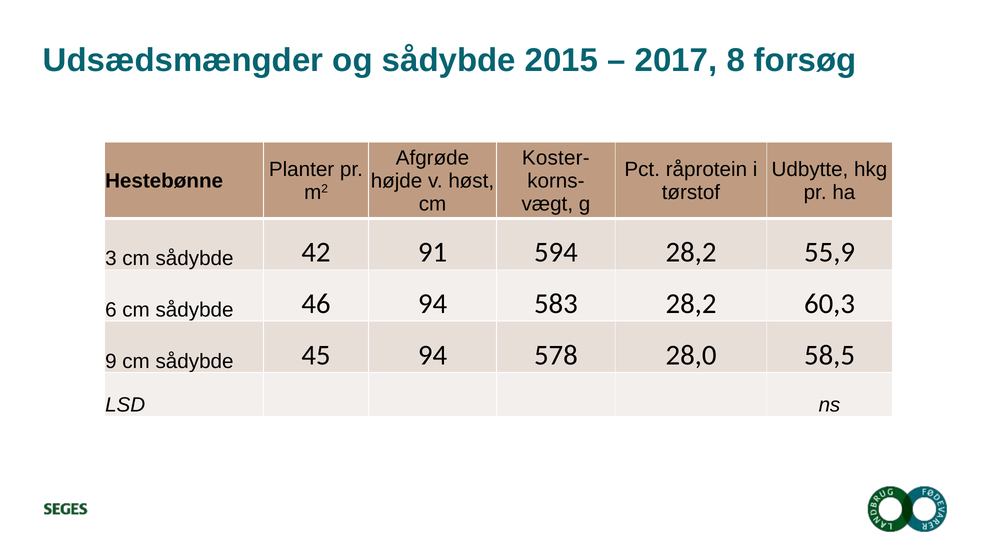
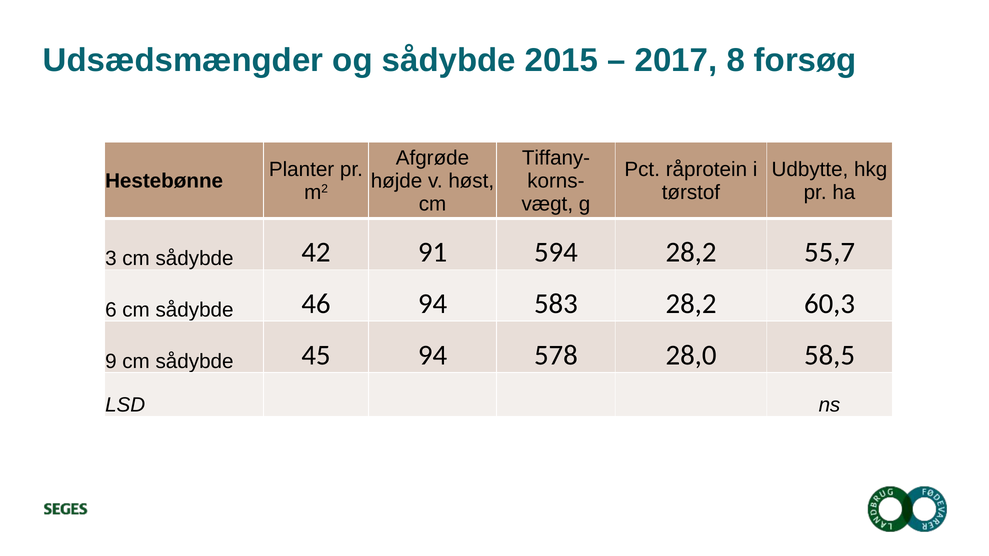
Koster-: Koster- -> Tiffany-
55,9: 55,9 -> 55,7
